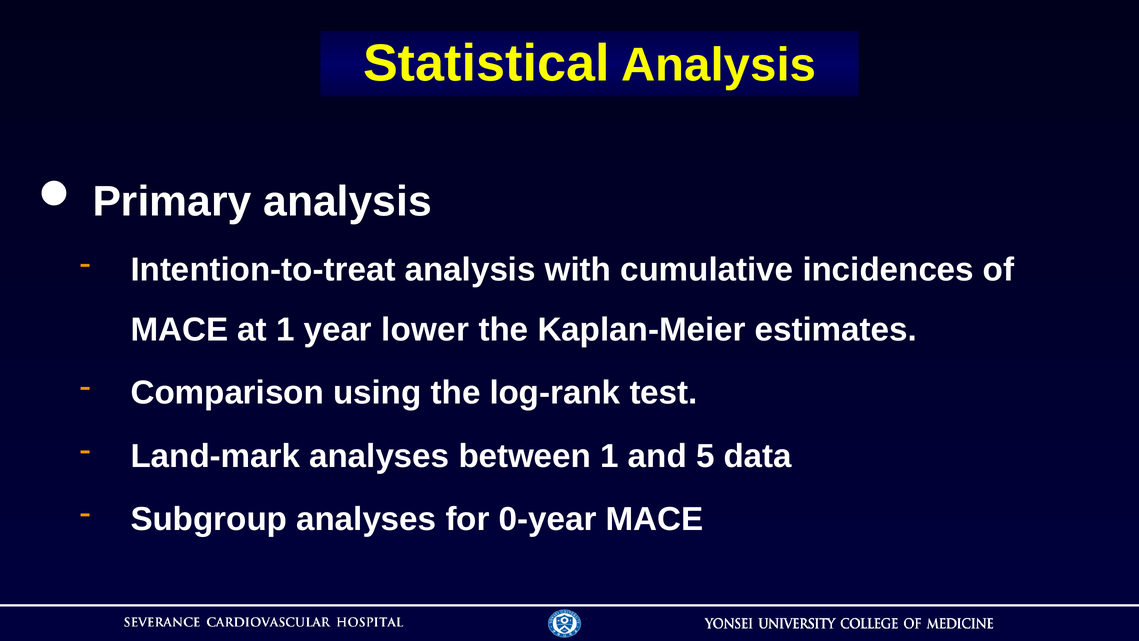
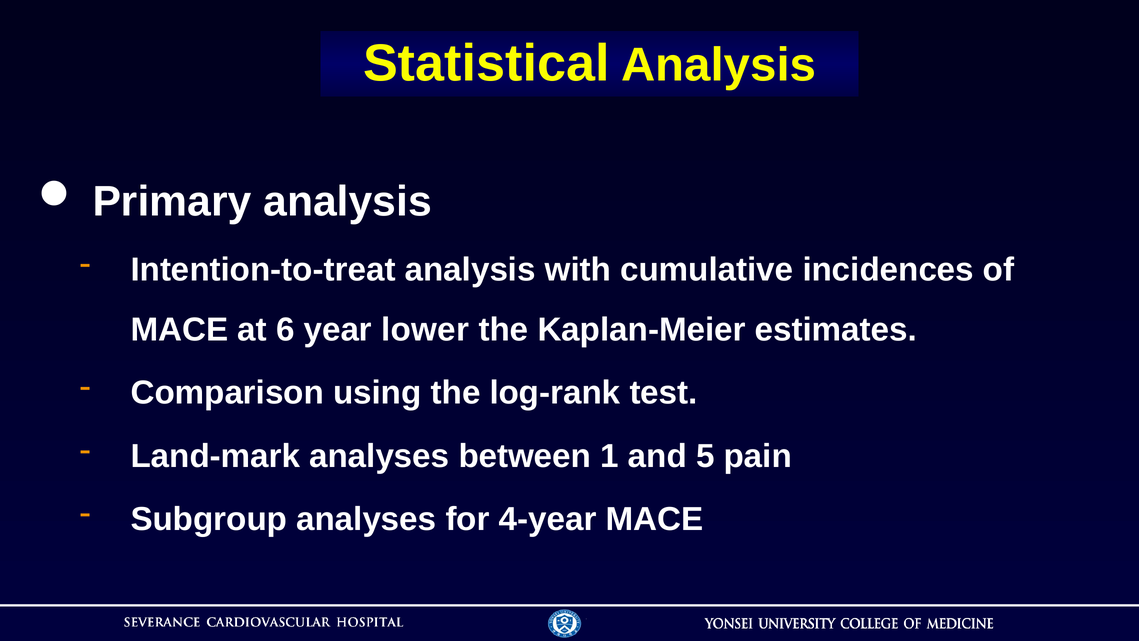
at 1: 1 -> 6
data: data -> pain
0-year: 0-year -> 4-year
